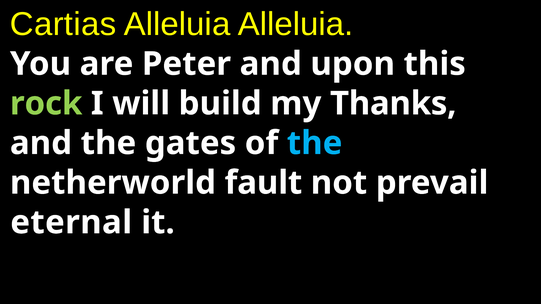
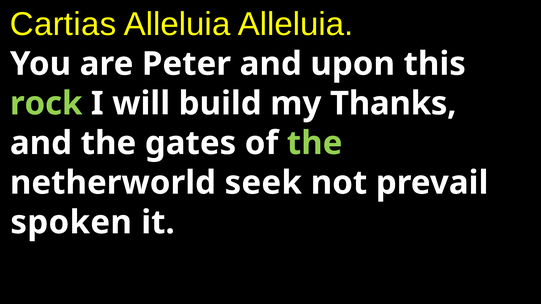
the at (315, 143) colour: light blue -> light green
fault: fault -> seek
eternal: eternal -> spoken
